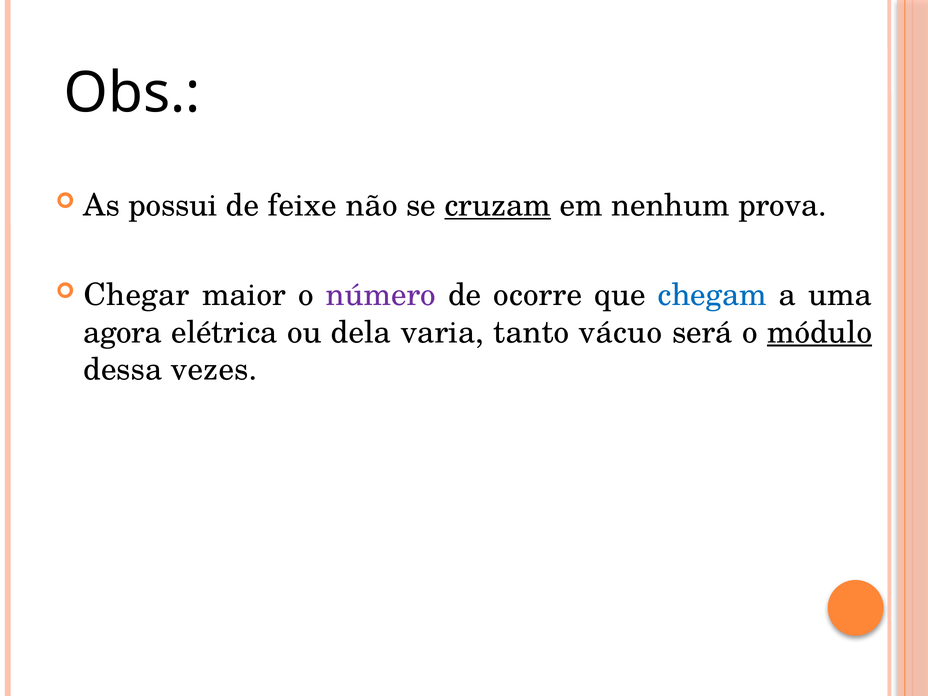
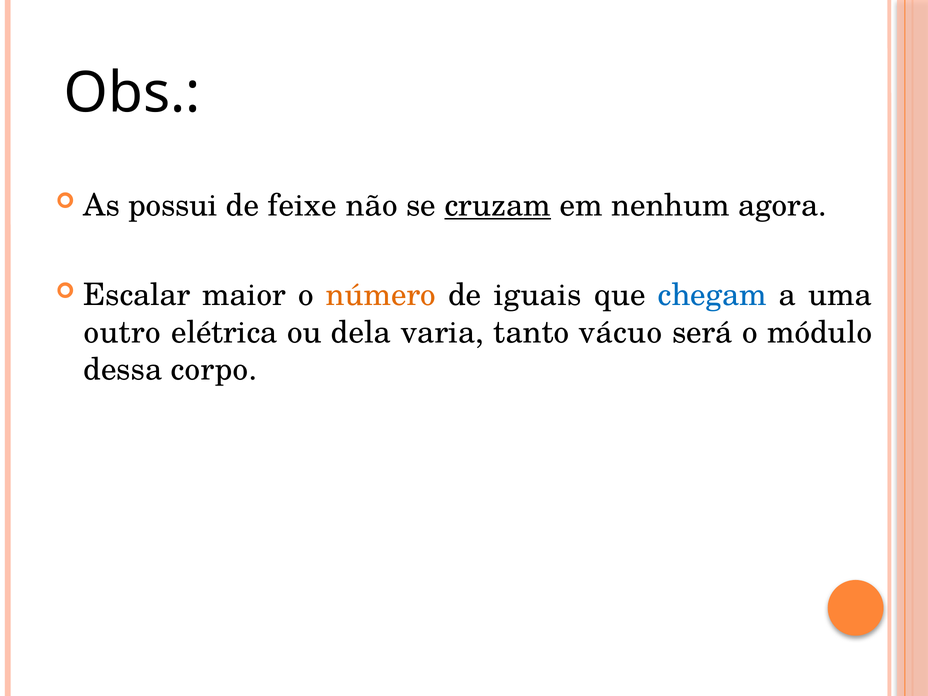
prova: prova -> agora
Chegar: Chegar -> Escalar
número colour: purple -> orange
ocorre: ocorre -> iguais
agora: agora -> outro
módulo underline: present -> none
vezes: vezes -> corpo
